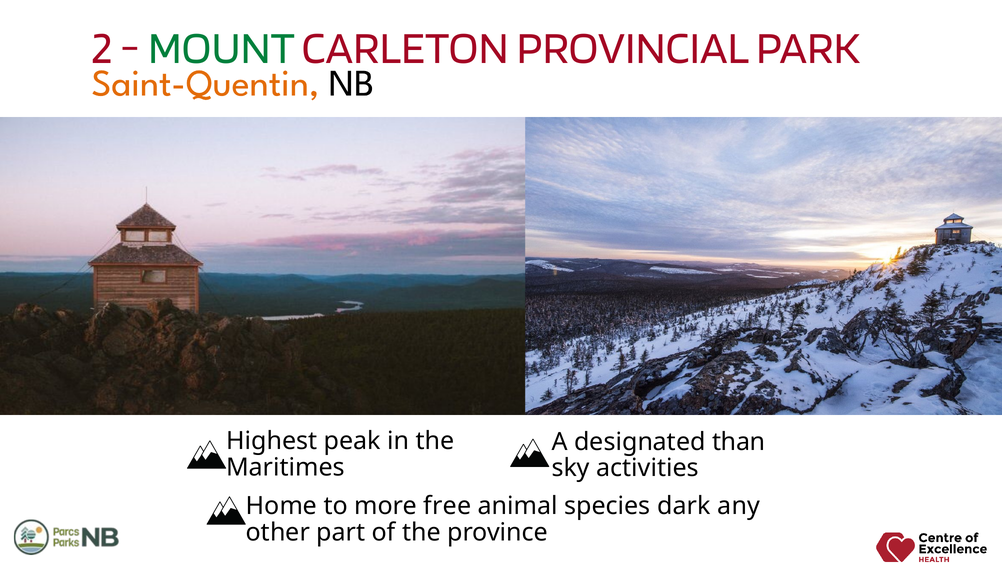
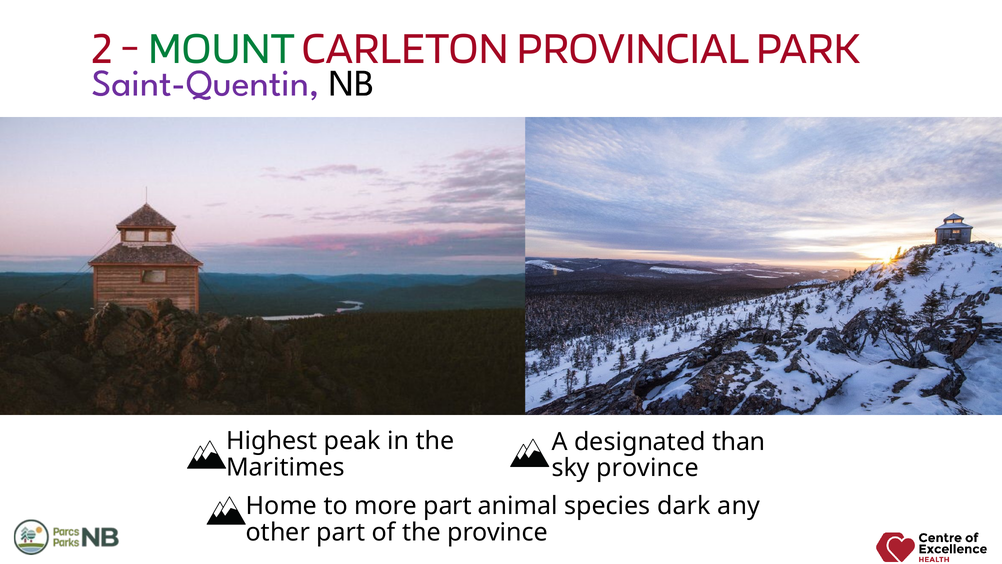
Saint-Quentin colour: orange -> purple
sky activities: activities -> province
more free: free -> part
